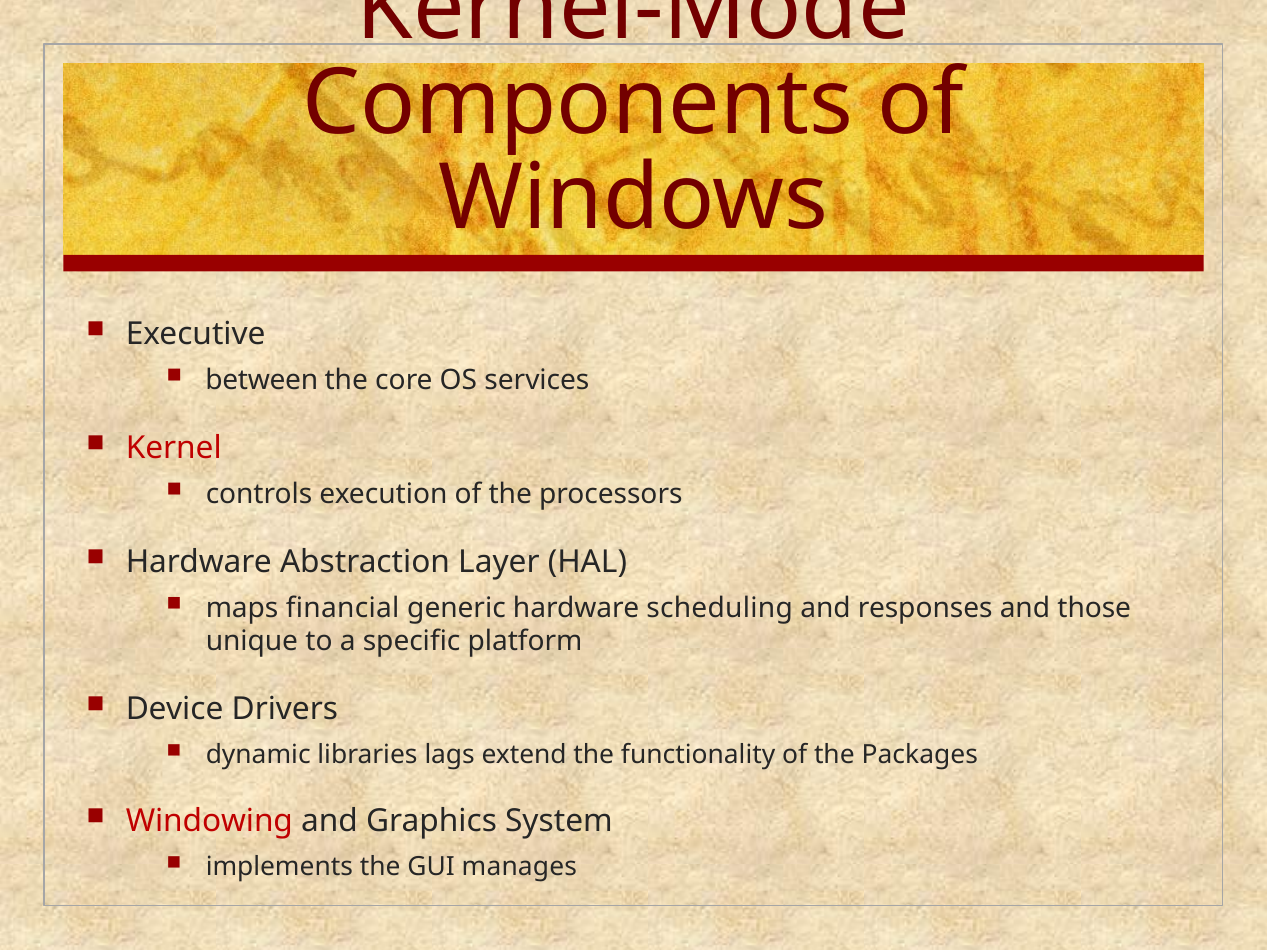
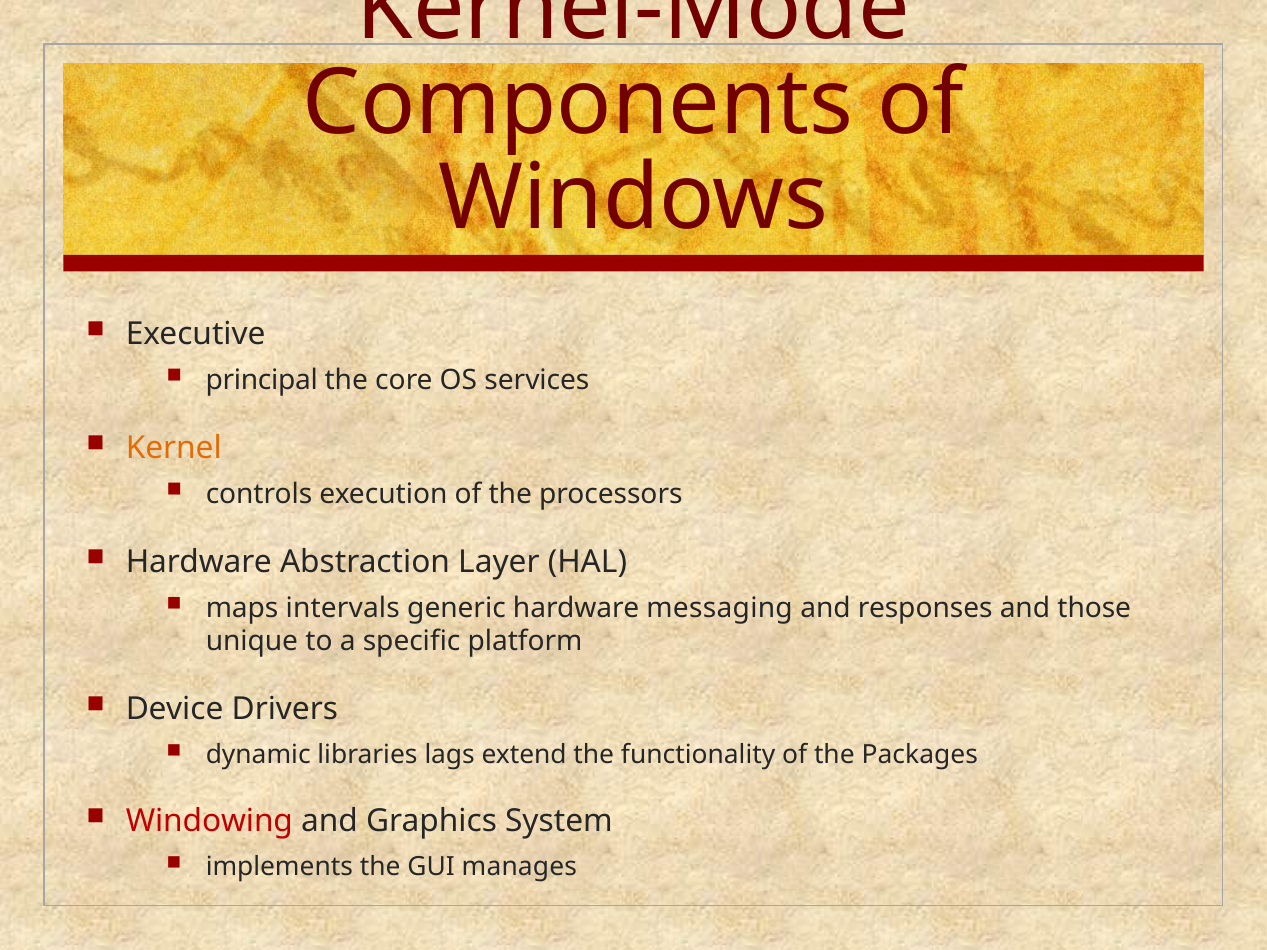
between: between -> principal
Kernel colour: red -> orange
financial: financial -> intervals
scheduling: scheduling -> messaging
